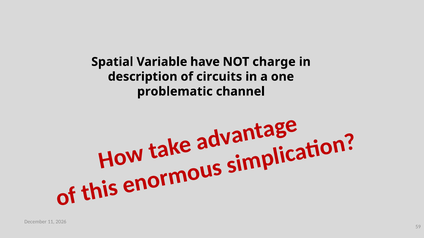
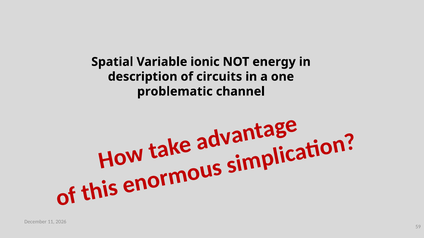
have: have -> ionic
charge: charge -> energy
